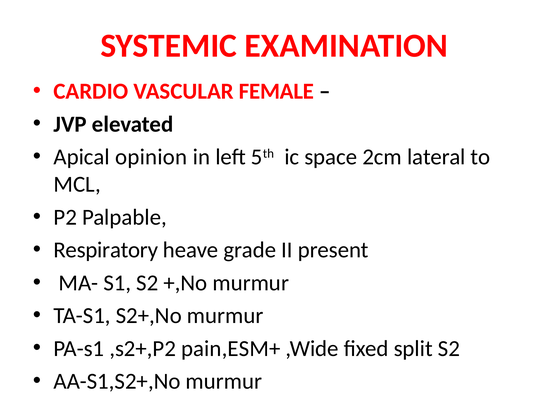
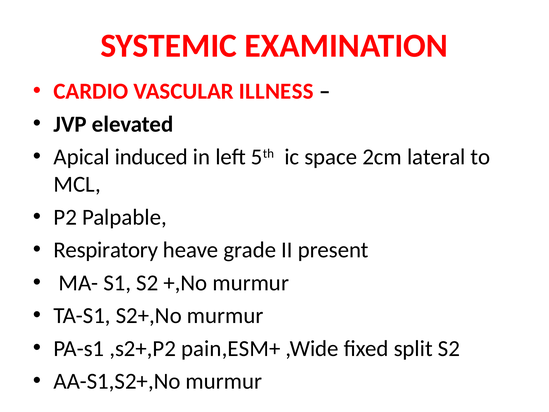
FEMALE: FEMALE -> ILLNESS
opinion: opinion -> induced
